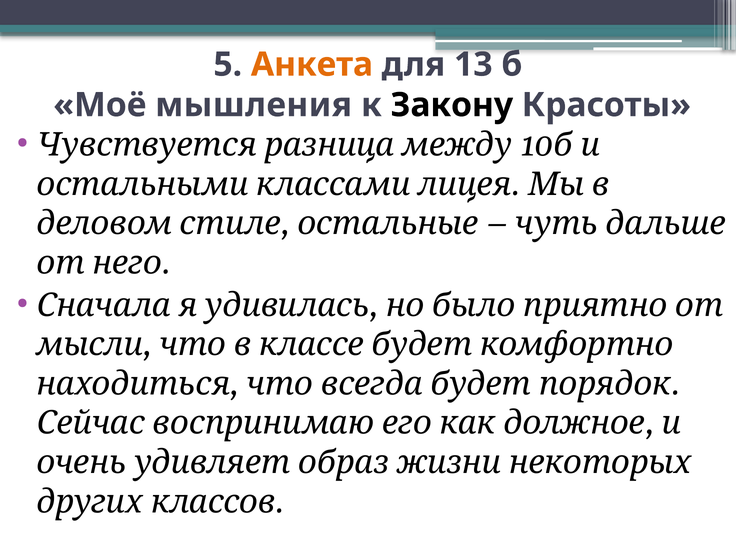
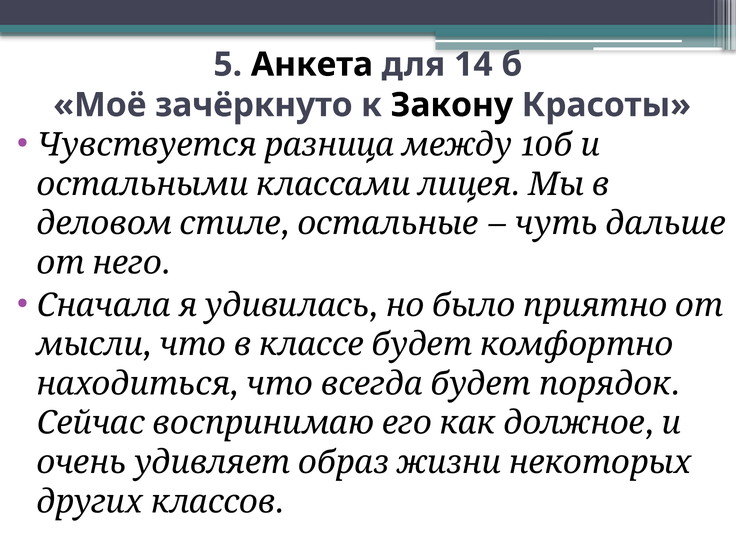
Анкета colour: orange -> black
13: 13 -> 14
мышления: мышления -> зачёркнуто
